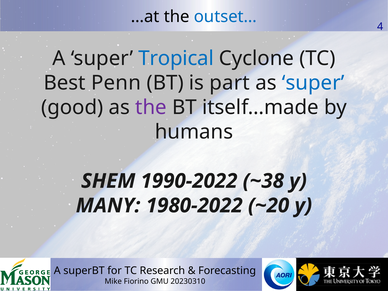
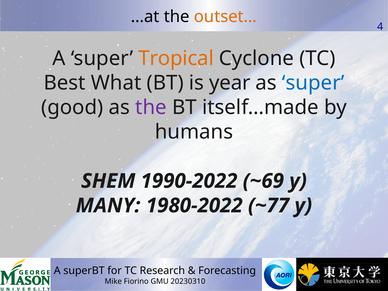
outset… colour: blue -> orange
Tropical colour: blue -> orange
Penn: Penn -> What
part: part -> year
~38: ~38 -> ~69
~20: ~20 -> ~77
